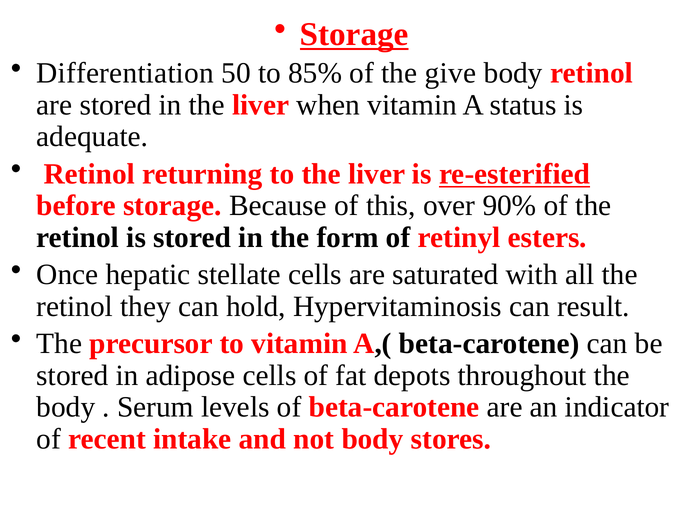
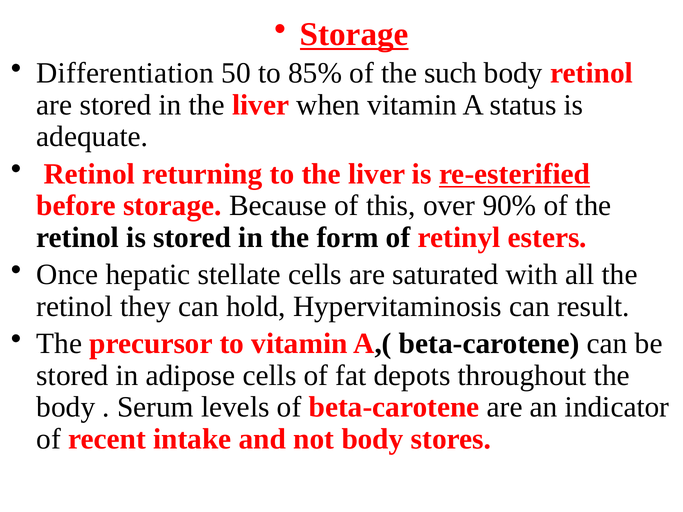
give: give -> such
